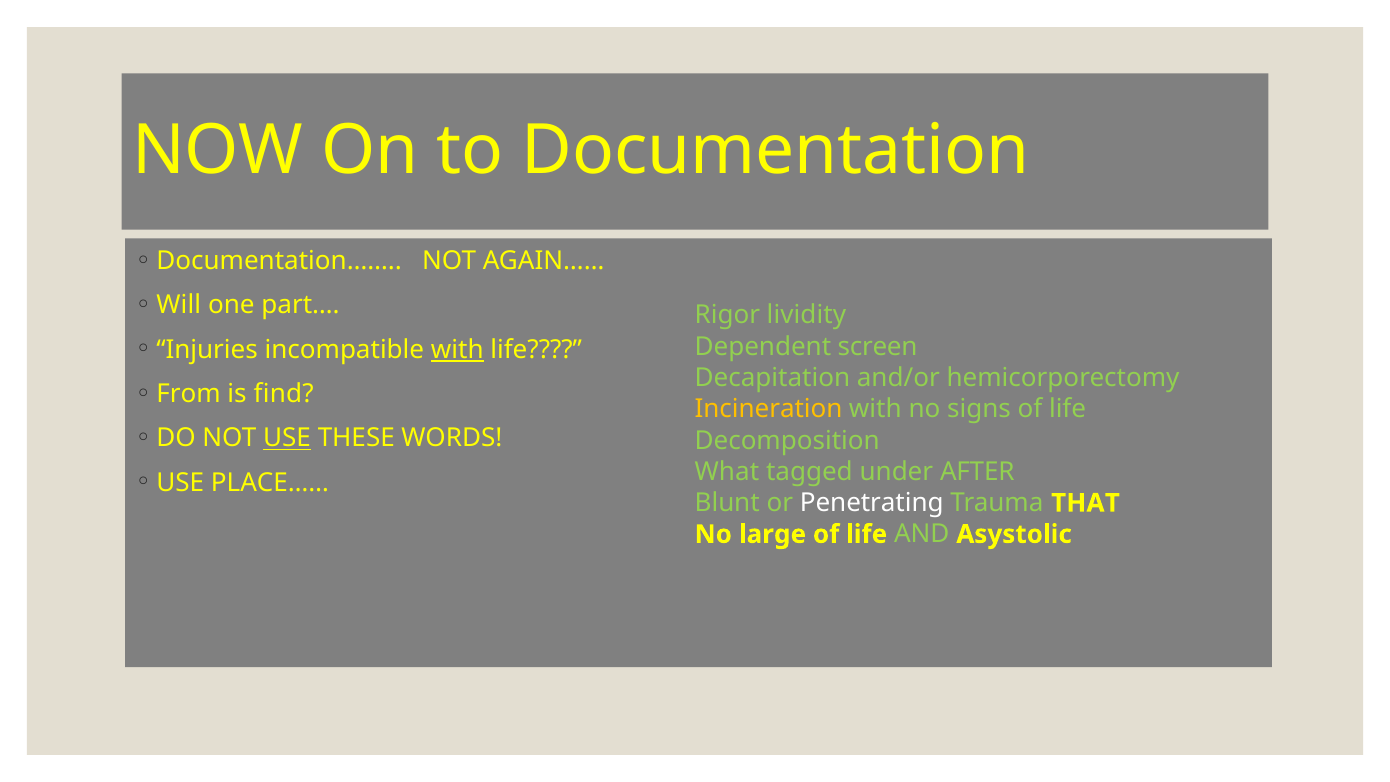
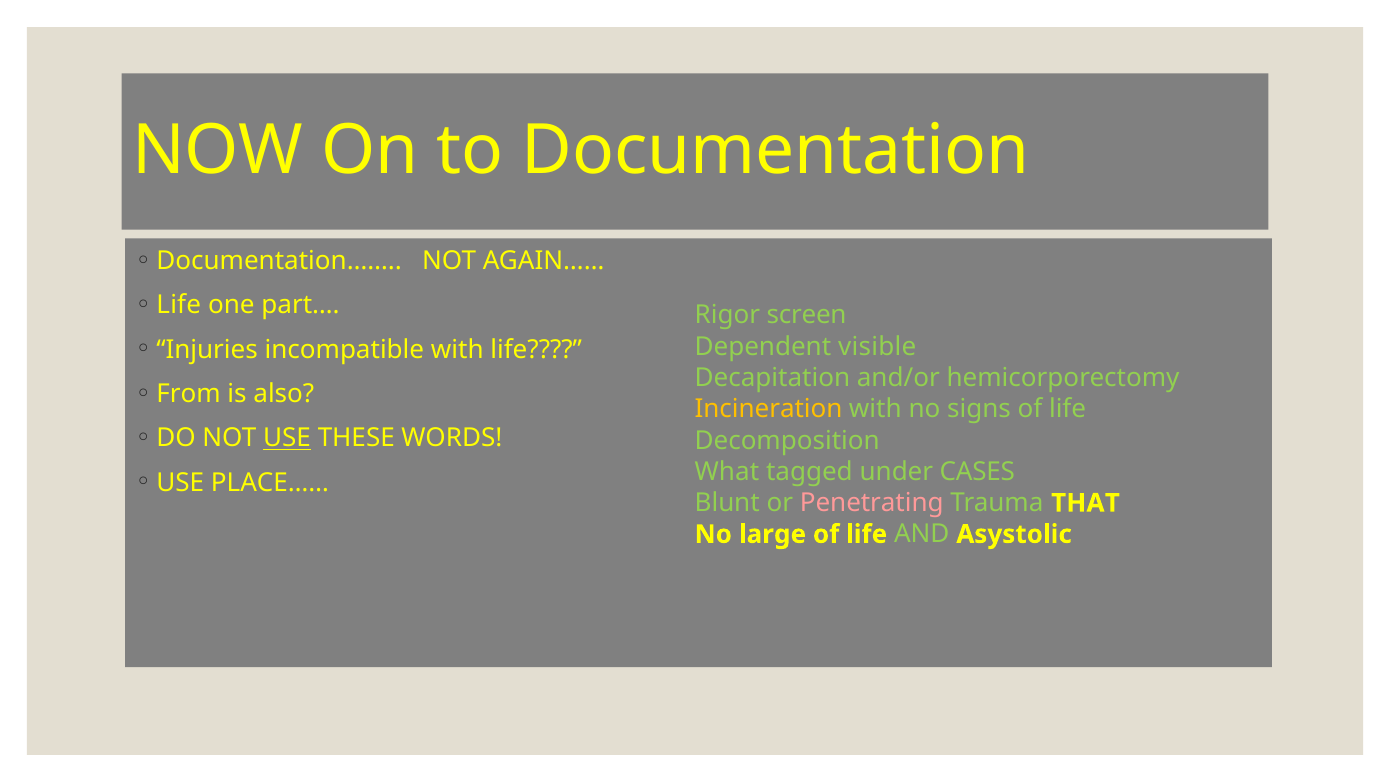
Will at (179, 305): Will -> Life
lividity: lividity -> screen
with at (457, 350) underline: present -> none
screen: screen -> visible
find: find -> also
AFTER: AFTER -> CASES
Penetrating colour: white -> pink
